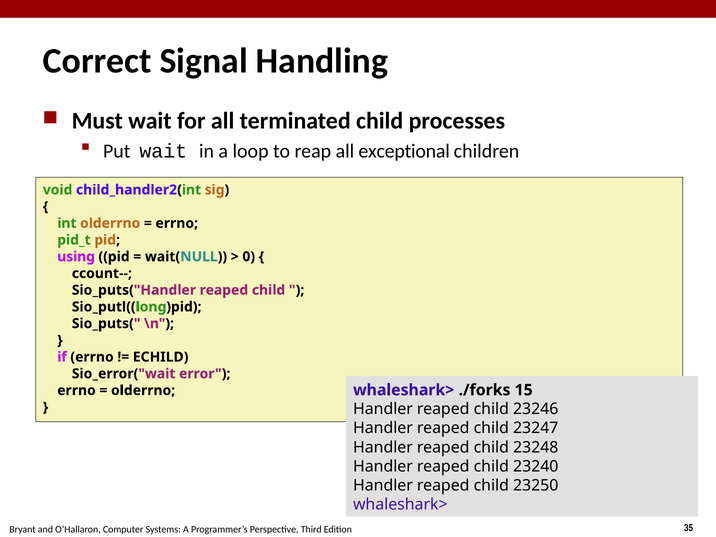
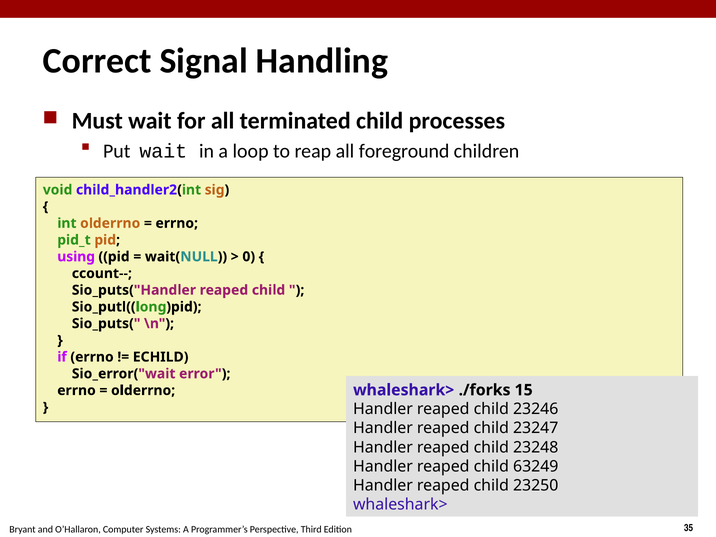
exceptional: exceptional -> foreground
23240: 23240 -> 63249
